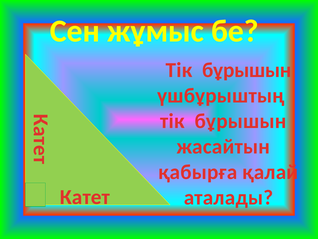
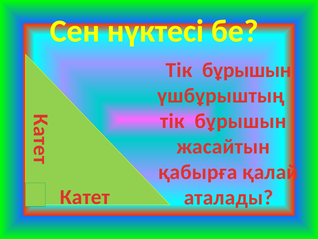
жұмыс: жұмыс -> нүктесі
